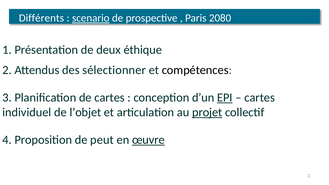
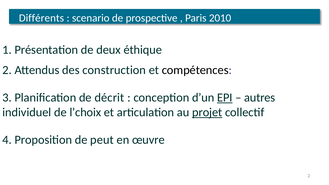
scenario underline: present -> none
2080: 2080 -> 2010
sélectionner: sélectionner -> construction
de cartes: cartes -> décrit
cartes at (260, 98): cartes -> autres
l’objet: l’objet -> l’choix
œuvre underline: present -> none
